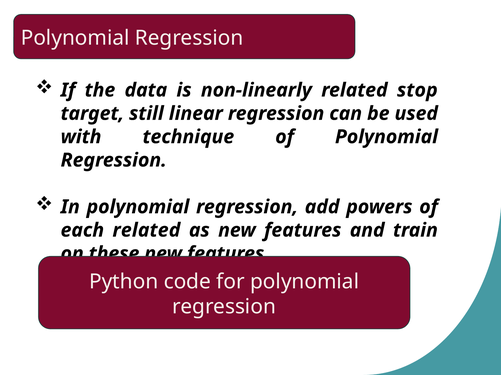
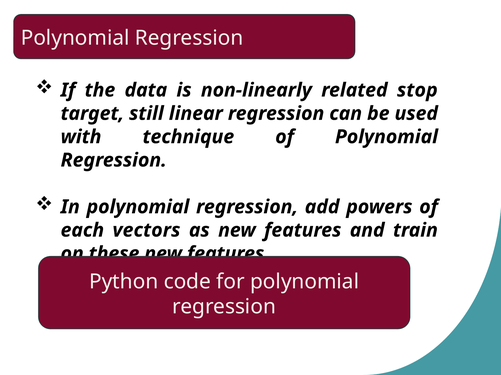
each related: related -> vectors
